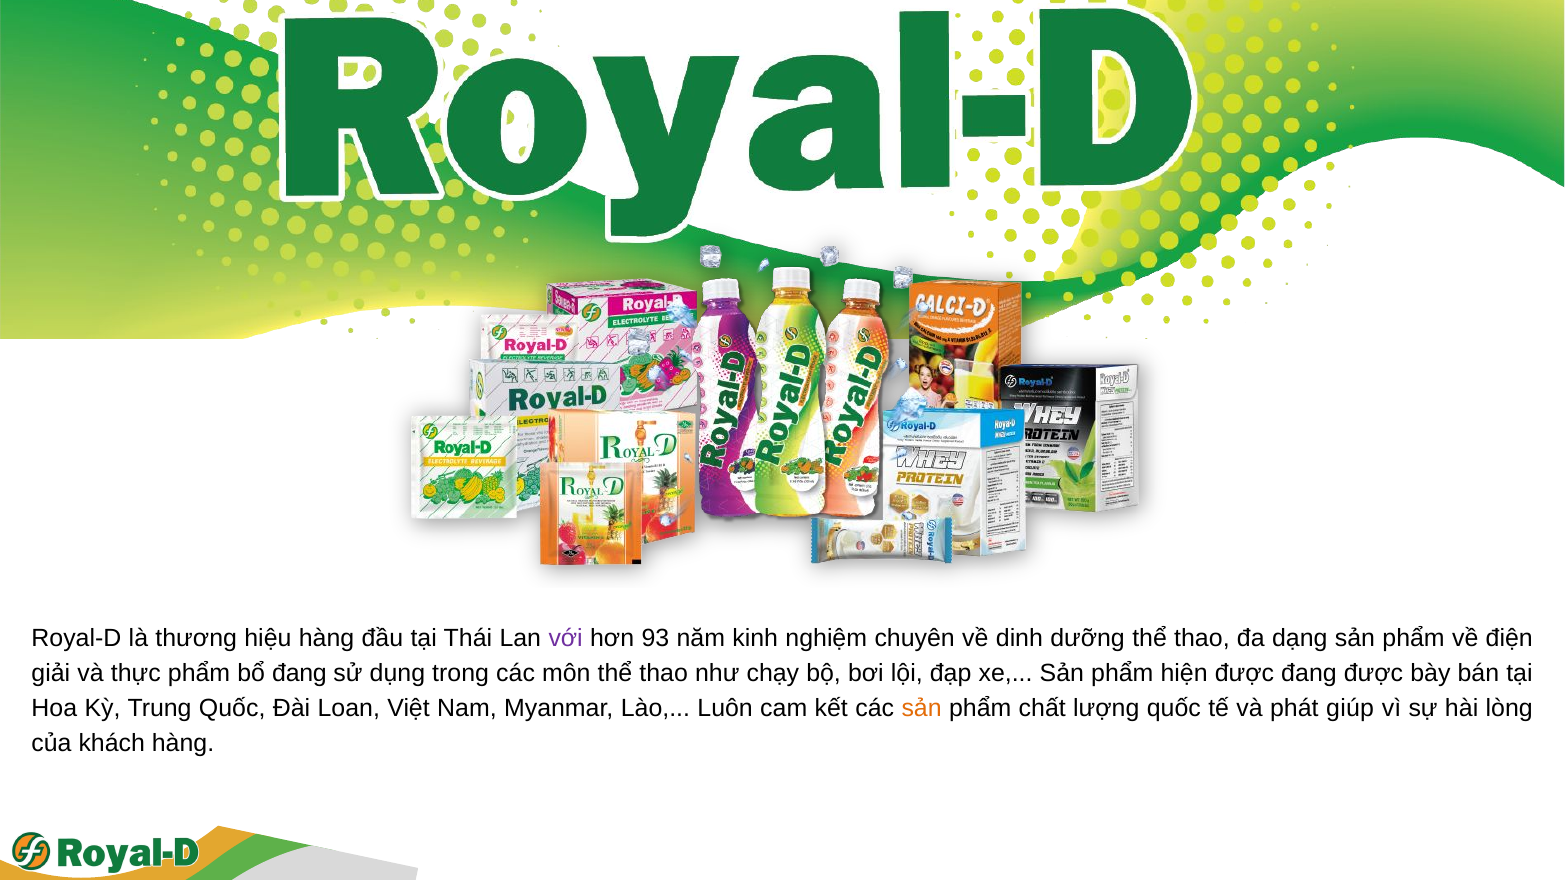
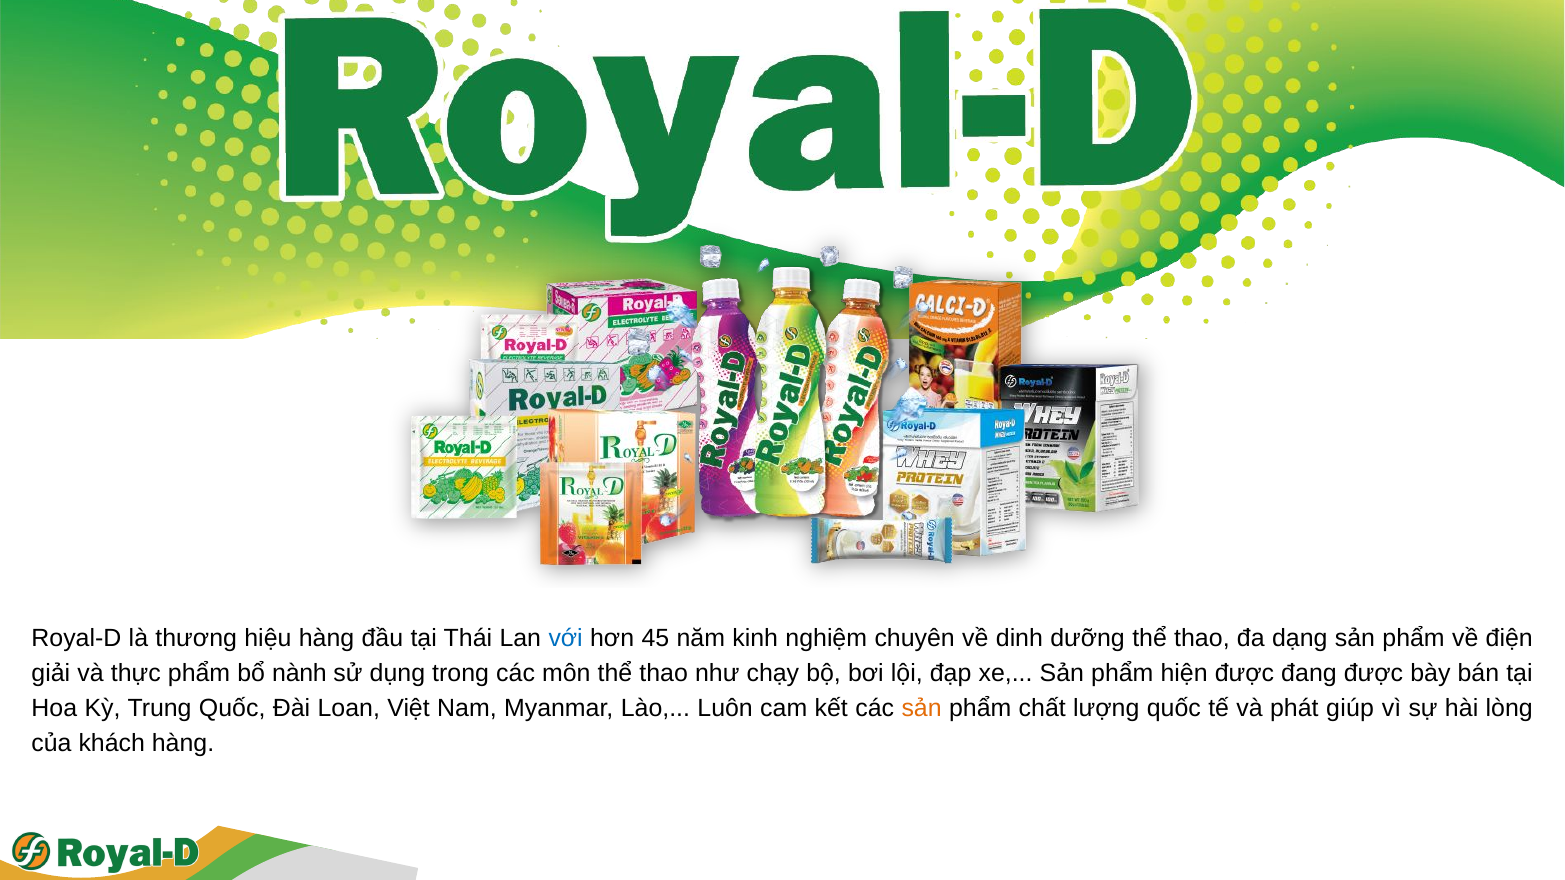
với colour: purple -> blue
93: 93 -> 45
bổ đang: đang -> nành
